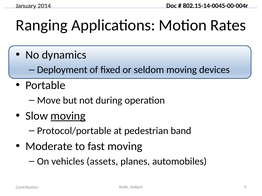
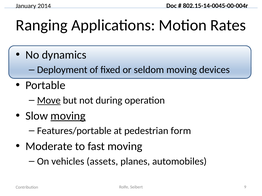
Move underline: none -> present
Protocol/portable: Protocol/portable -> Features/portable
band: band -> form
